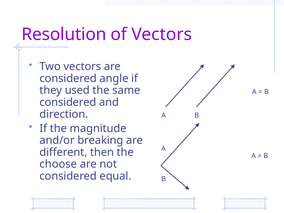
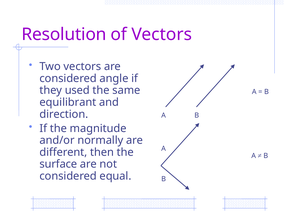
considered at (68, 102): considered -> equilibrant
breaking: breaking -> normally
choose: choose -> surface
